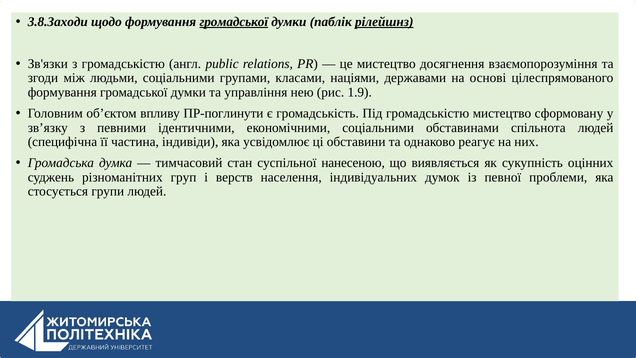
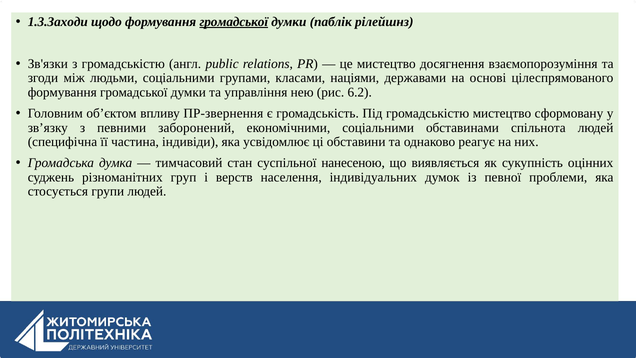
3.8.Заходи: 3.8.Заходи -> 1.3.Заходи
рілейшнз underline: present -> none
1.9: 1.9 -> 6.2
ПР-поглинути: ПР-поглинути -> ПР-звернення
ідентичними: ідентичними -> заборонений
